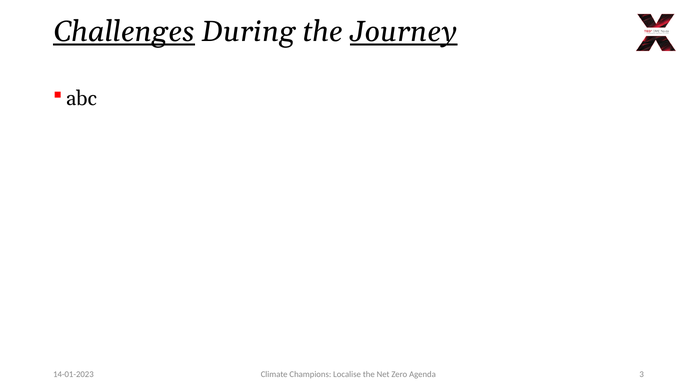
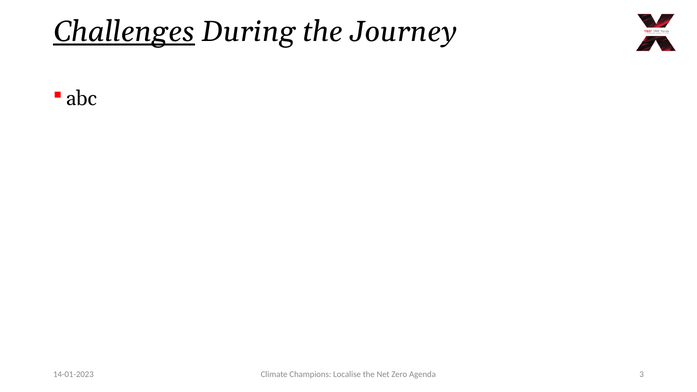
Journey underline: present -> none
